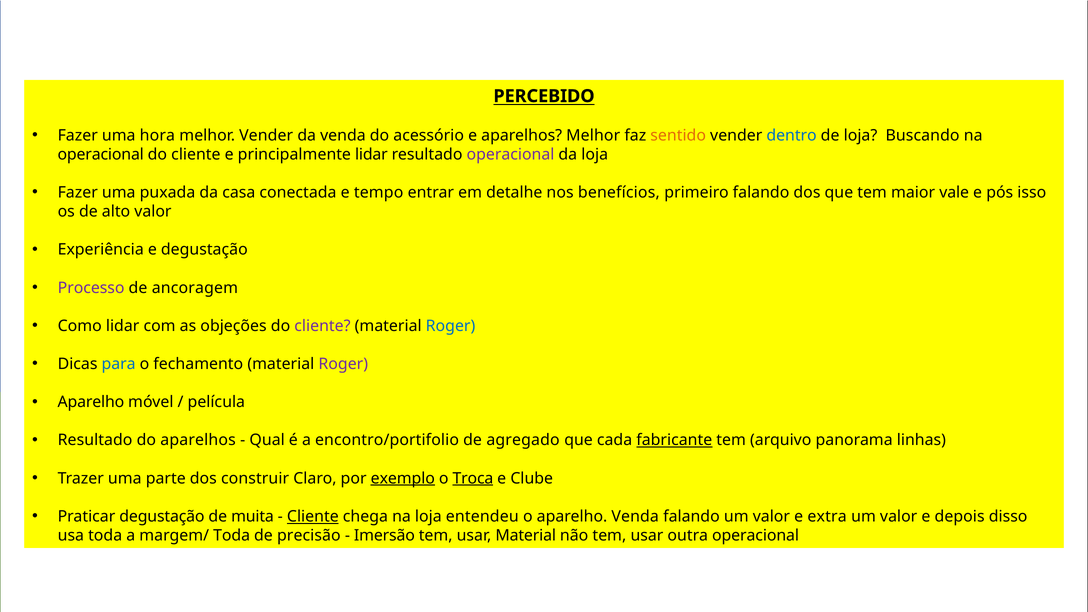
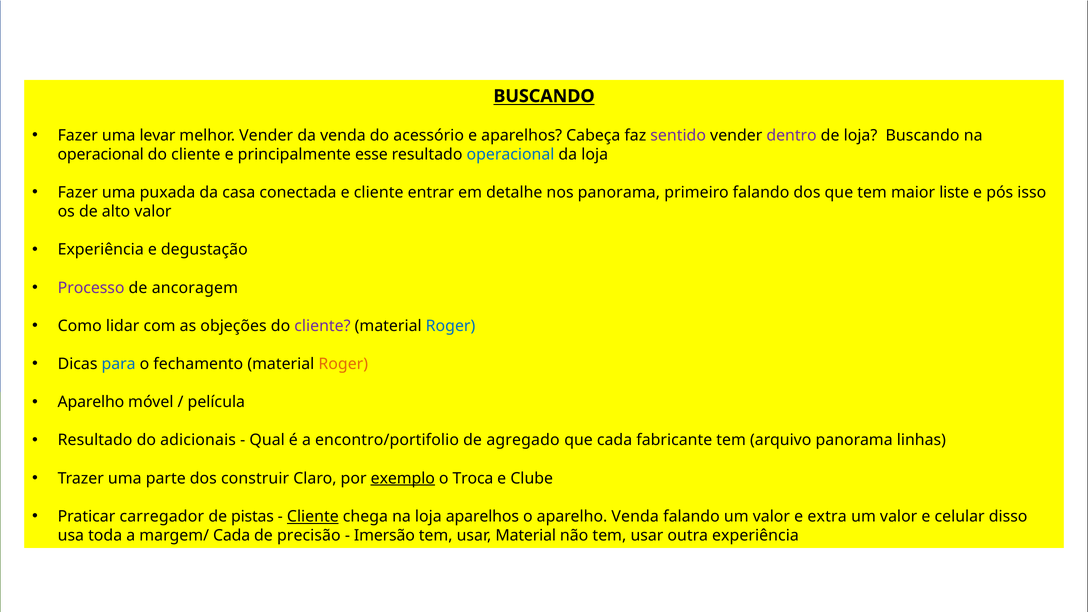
PERCEBIDO at (544, 96): PERCEBIDO -> BUSCANDO
hora: hora -> levar
aparelhos Melhor: Melhor -> Cabeça
sentido colour: orange -> purple
dentro colour: blue -> purple
principalmente lidar: lidar -> esse
operacional at (510, 154) colour: purple -> blue
e tempo: tempo -> cliente
nos benefícios: benefícios -> panorama
vale: vale -> liste
Roger at (343, 364) colour: purple -> orange
do aparelhos: aparelhos -> adicionais
fabricante underline: present -> none
Troca underline: present -> none
Praticar degustação: degustação -> carregador
muita: muita -> pistas
loja entendeu: entendeu -> aparelhos
depois: depois -> celular
margem/ Toda: Toda -> Cada
outra operacional: operacional -> experiência
